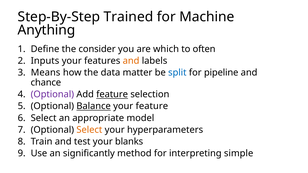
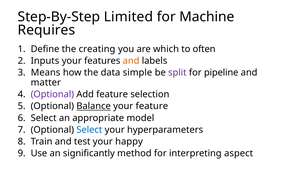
Trained: Trained -> Limited
Anything: Anything -> Requires
consider: consider -> creating
matter: matter -> simple
split colour: blue -> purple
chance: chance -> matter
feature at (112, 95) underline: present -> none
Select at (89, 130) colour: orange -> blue
blanks: blanks -> happy
simple: simple -> aspect
